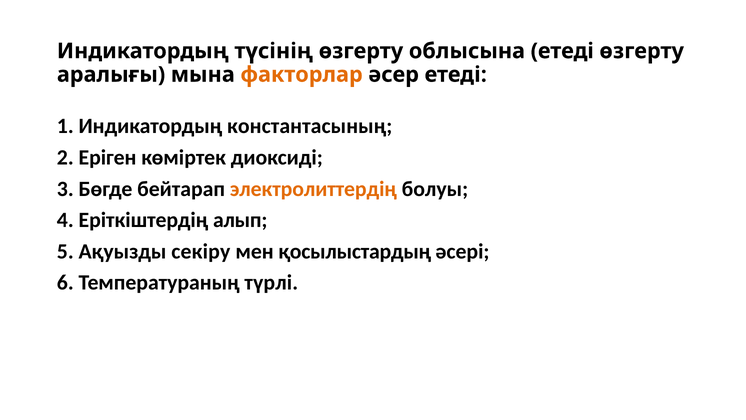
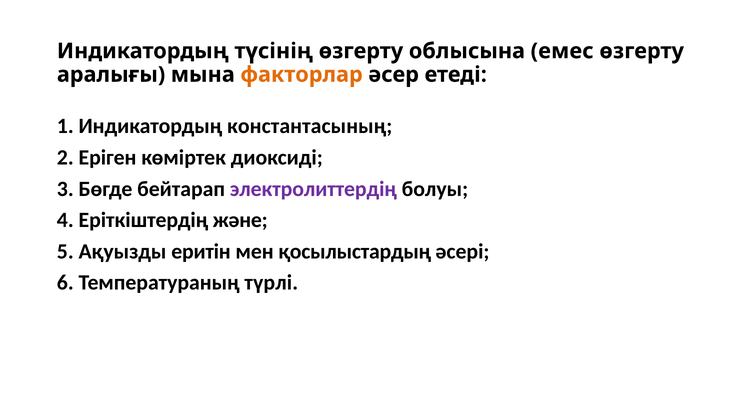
облысына етеді: етеді -> емес
электролиттердің colour: orange -> purple
алып: алып -> және
секіру: секіру -> еритін
